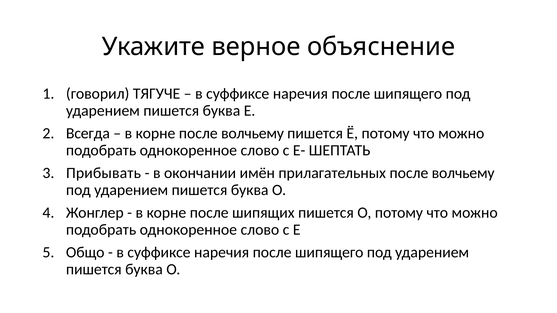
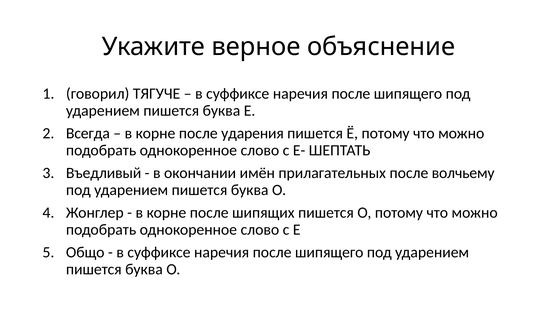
корне после волчьему: волчьему -> ударения
Прибывать: Прибывать -> Въедливый
